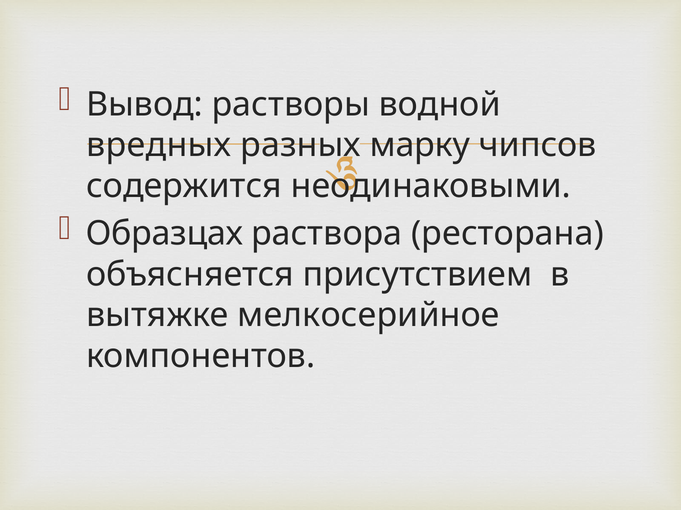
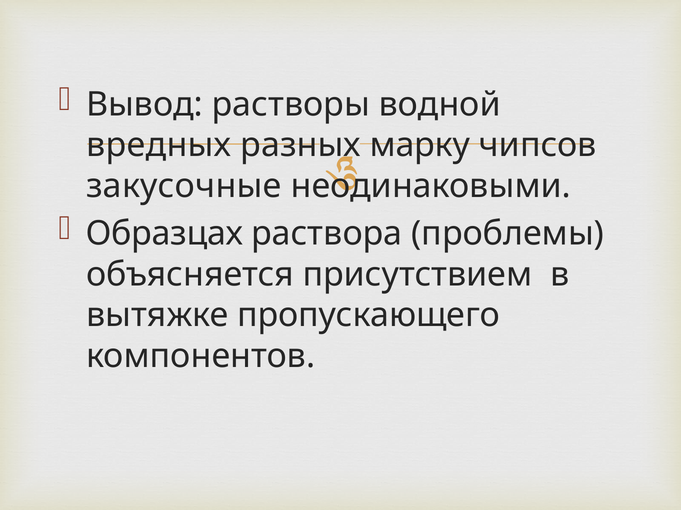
содержится: содержится -> закусочные
ресторана: ресторана -> проблемы
мелкосерийное: мелкосерийное -> пропускающего
